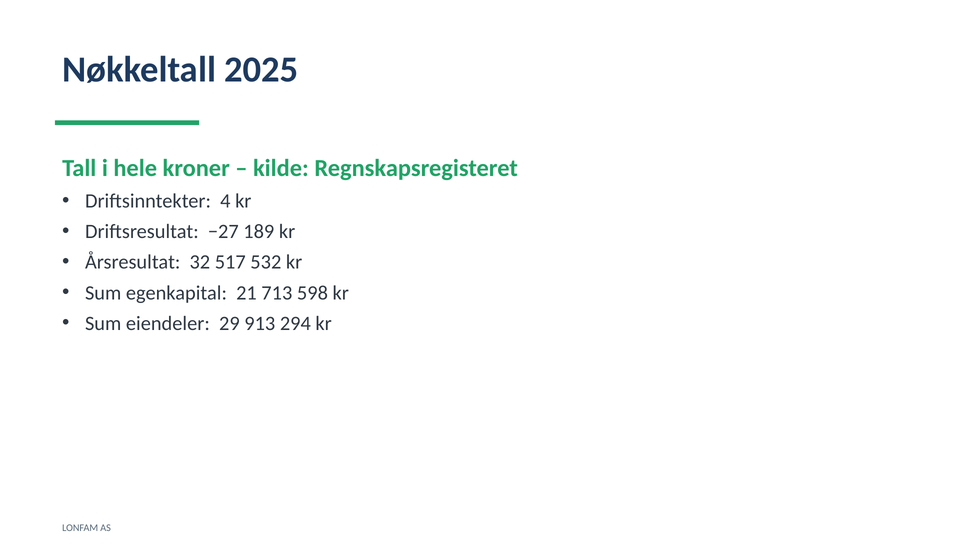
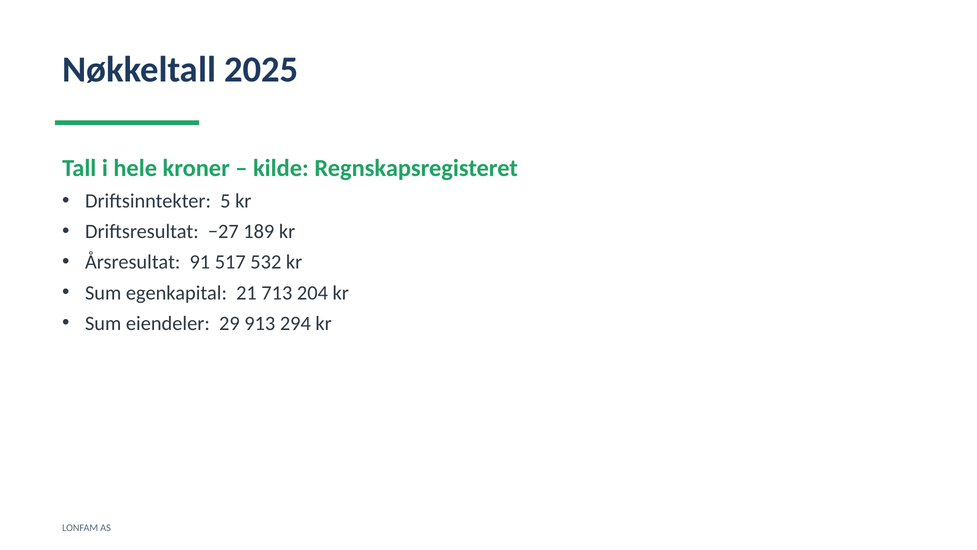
4: 4 -> 5
32: 32 -> 91
598: 598 -> 204
